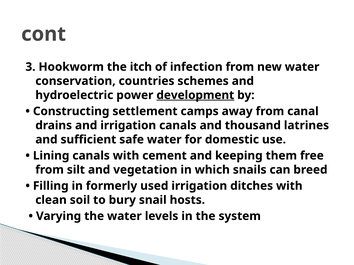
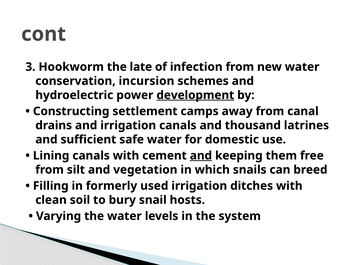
itch: itch -> late
countries: countries -> incursion
and at (201, 156) underline: none -> present
